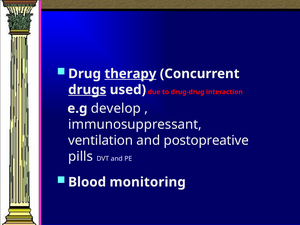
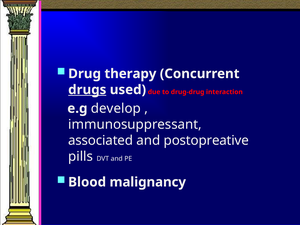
therapy underline: present -> none
ventilation: ventilation -> associated
monitoring: monitoring -> malignancy
